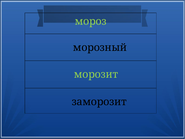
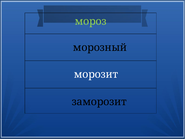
морозит colour: light green -> white
